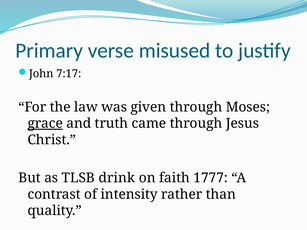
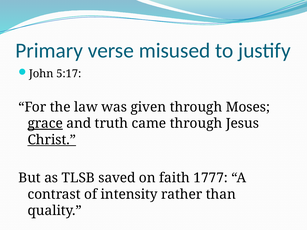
7:17: 7:17 -> 5:17
Christ underline: none -> present
drink: drink -> saved
